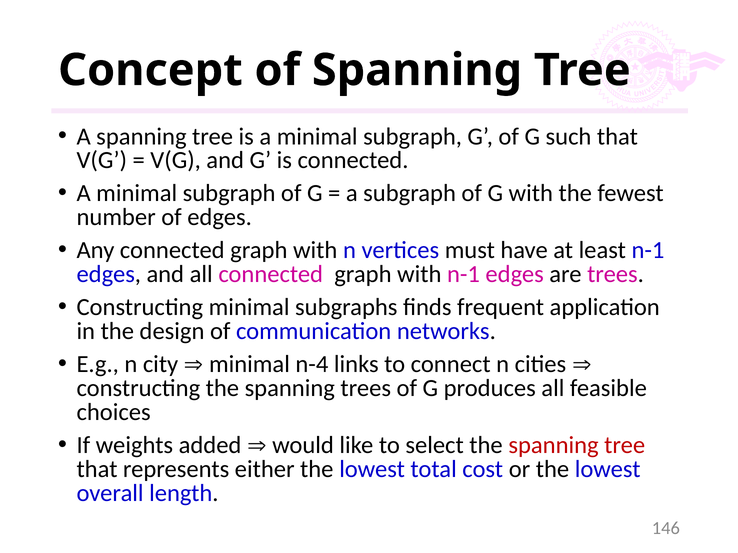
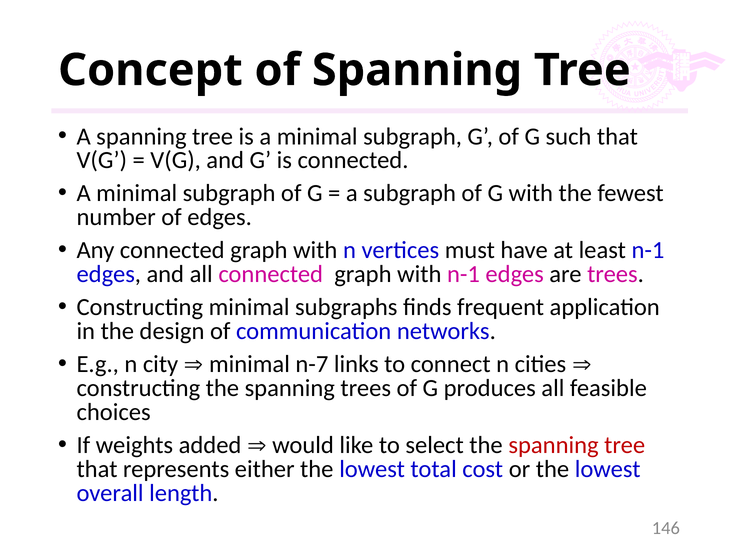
n-4: n-4 -> n-7
